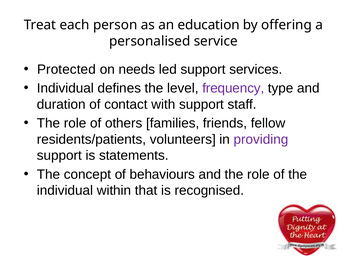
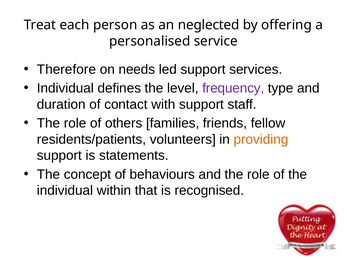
education: education -> neglected
Protected: Protected -> Therefore
providing colour: purple -> orange
